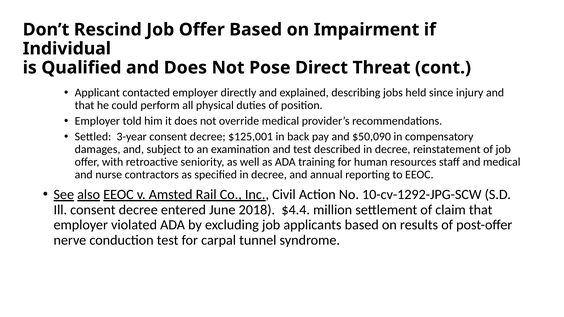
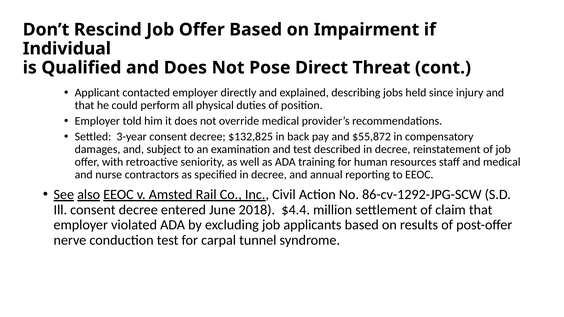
$125,001: $125,001 -> $132,825
$50,090: $50,090 -> $55,872
10-cv-1292-JPG-SCW: 10-cv-1292-JPG-SCW -> 86-cv-1292-JPG-SCW
